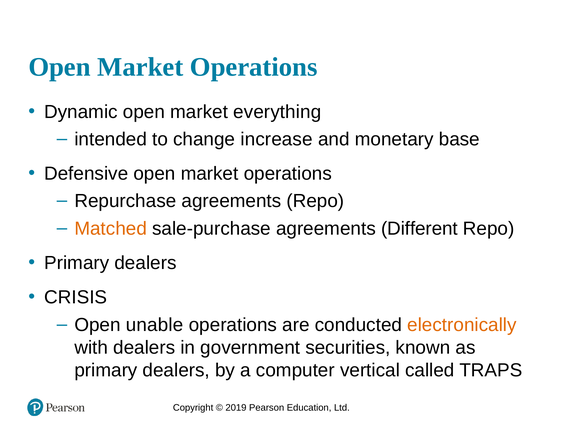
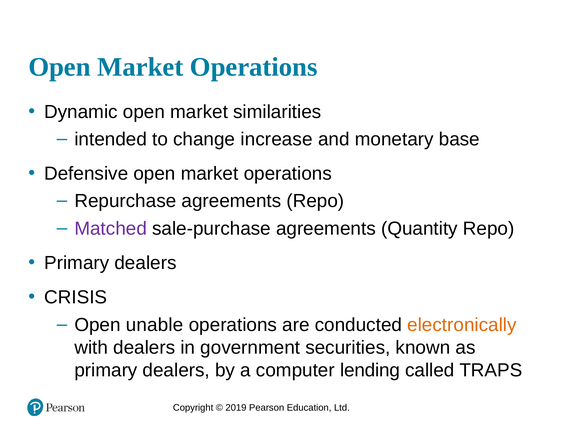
everything: everything -> similarities
Matched colour: orange -> purple
Different: Different -> Quantity
vertical: vertical -> lending
